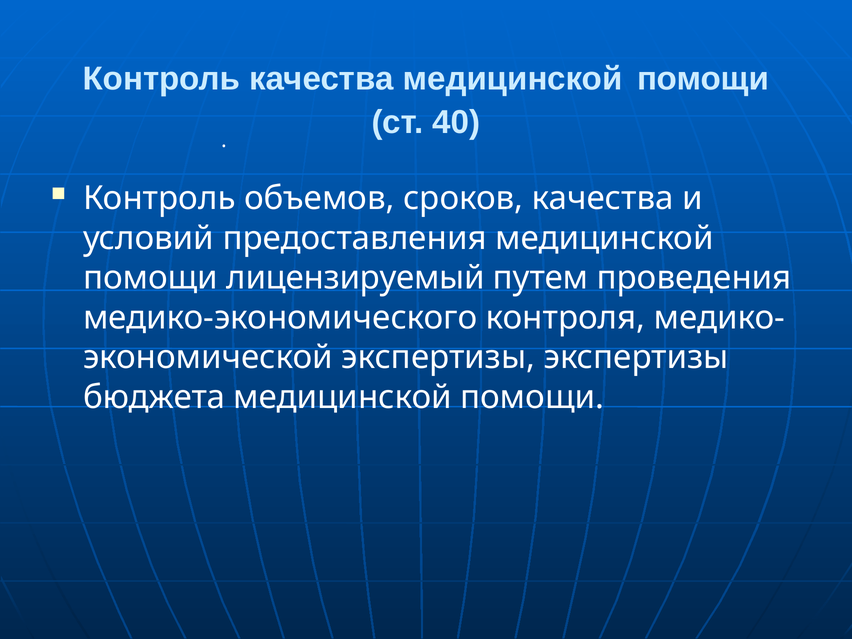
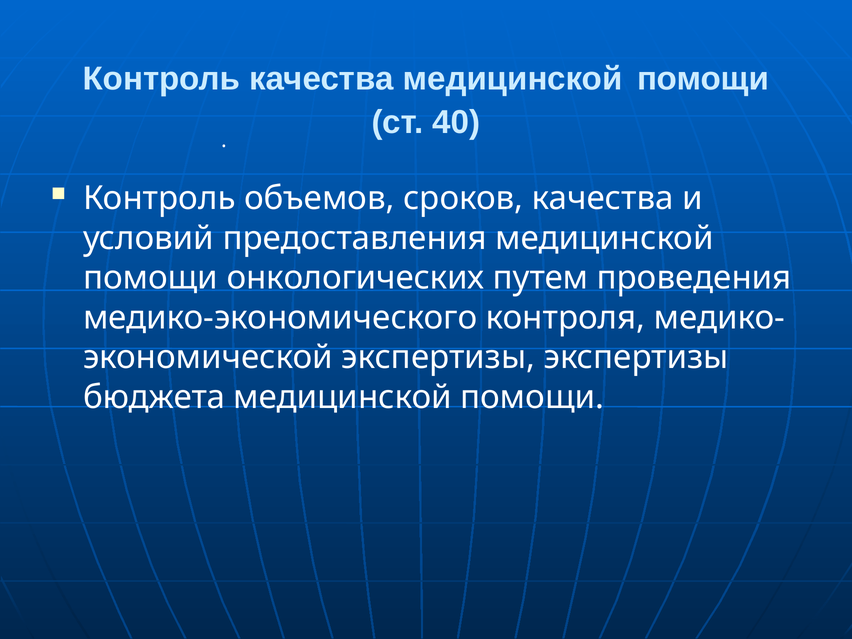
лицензируемый: лицензируемый -> онкологических
